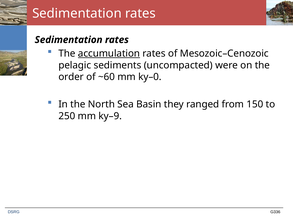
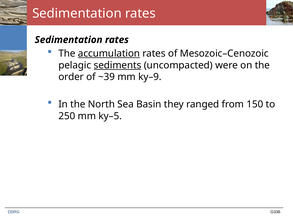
sediments underline: none -> present
~60: ~60 -> ~39
ky–0: ky–0 -> ky–9
ky–9: ky–9 -> ky–5
